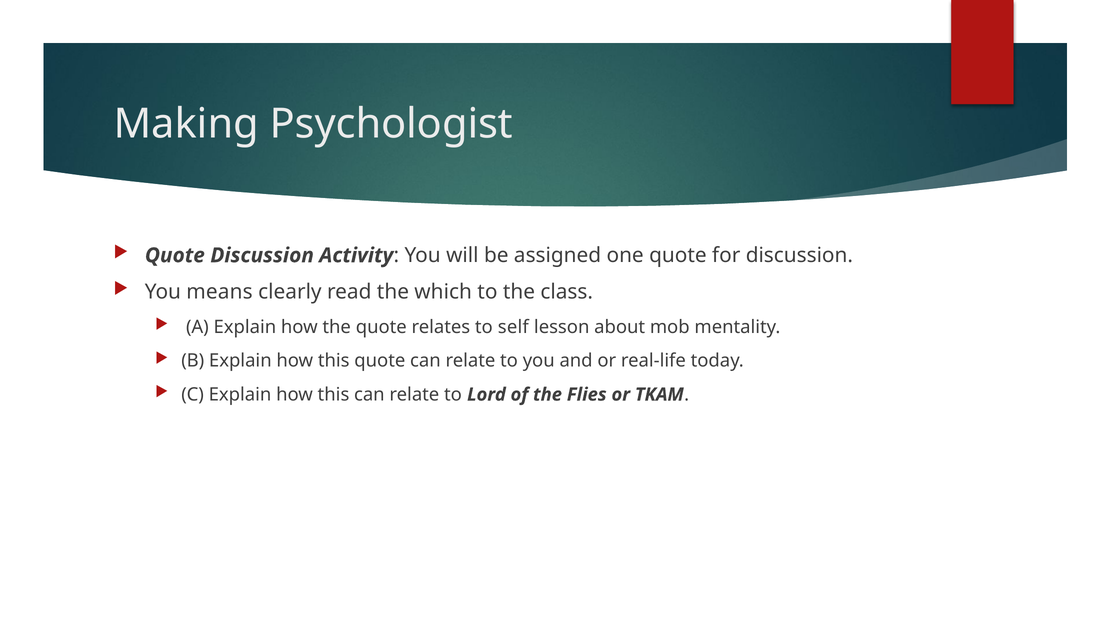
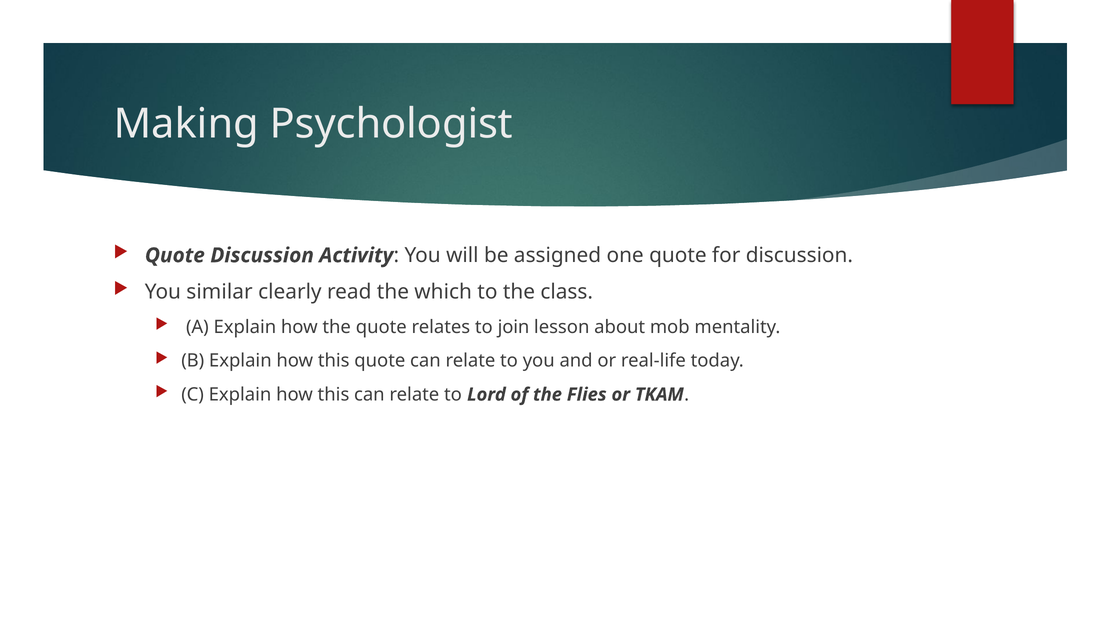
means: means -> similar
self: self -> join
